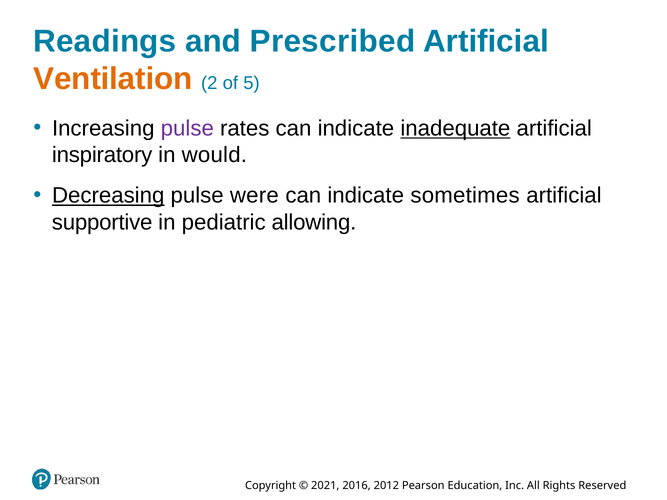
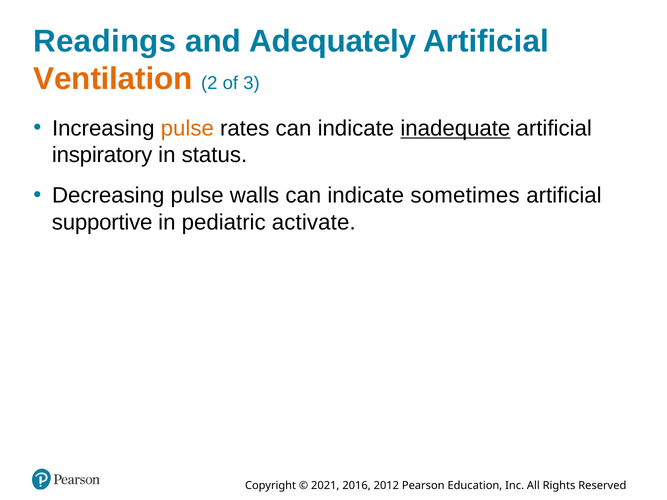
Prescribed: Prescribed -> Adequately
5: 5 -> 3
pulse at (187, 128) colour: purple -> orange
would: would -> status
Decreasing underline: present -> none
were: were -> walls
allowing: allowing -> activate
